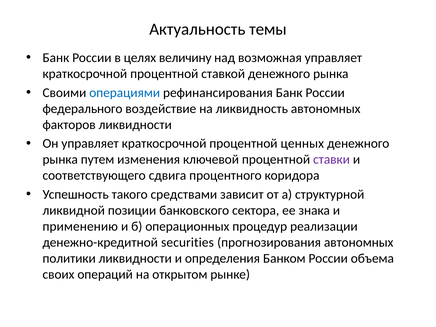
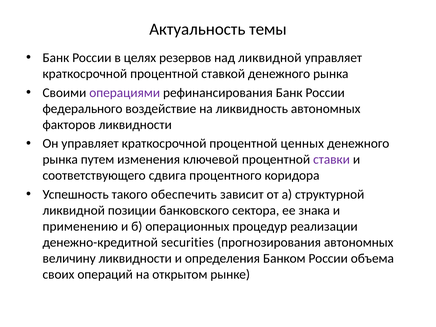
величину: величину -> резервов
над возможная: возможная -> ликвидной
операциями colour: blue -> purple
средствами: средствами -> обеспечить
политики: политики -> величину
